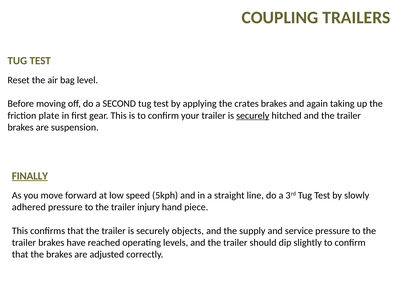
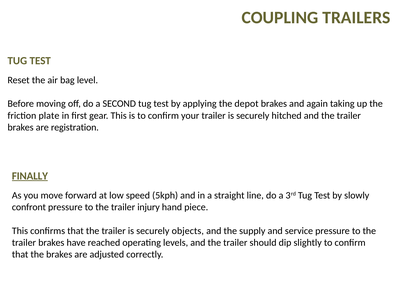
crates: crates -> depot
securely at (253, 116) underline: present -> none
suspension: suspension -> registration
adhered: adhered -> confront
